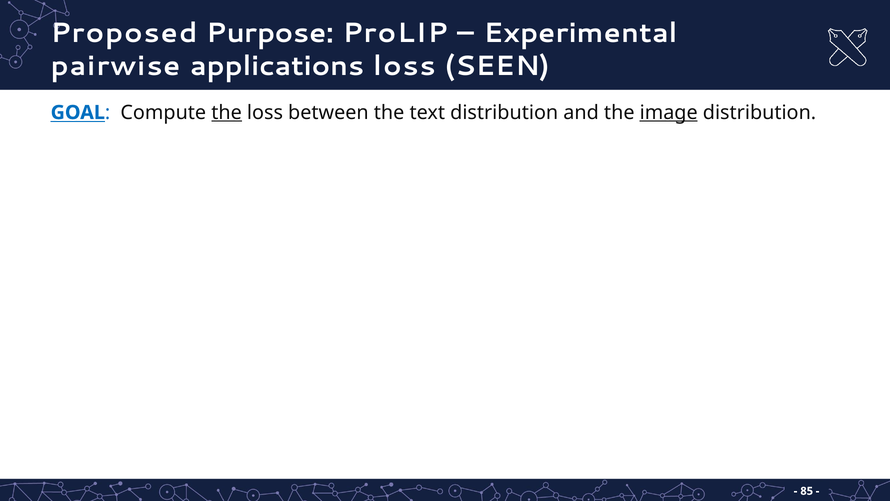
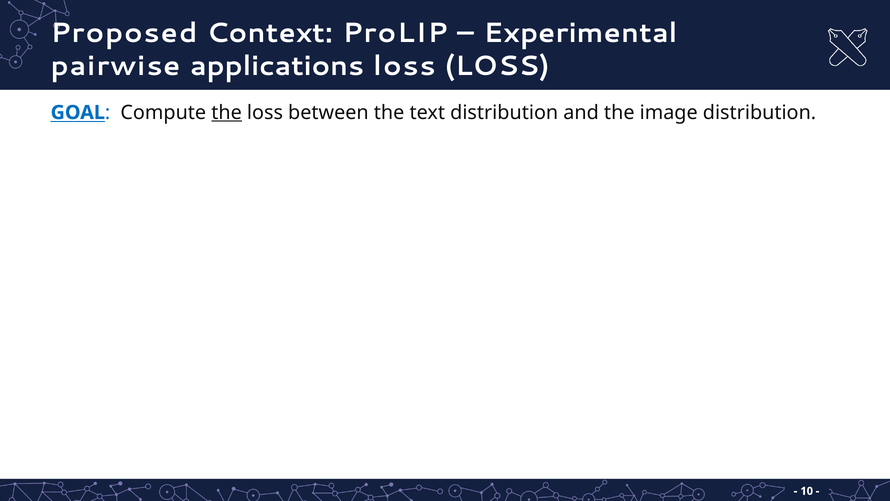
Purpose: Purpose -> Context
loss SEEN: SEEN -> LOSS
image underline: present -> none
85: 85 -> 10
